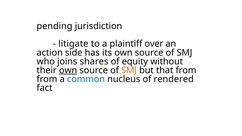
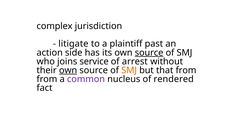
pending: pending -> complex
over: over -> past
source at (149, 53) underline: none -> present
shares: shares -> service
equity: equity -> arrest
common colour: blue -> purple
